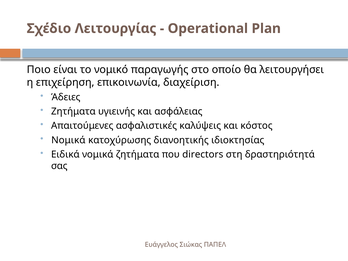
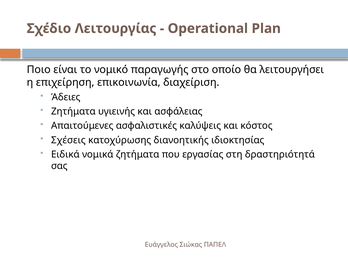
Νομικά at (68, 140): Νομικά -> Σχέσεις
directors: directors -> εργασίας
